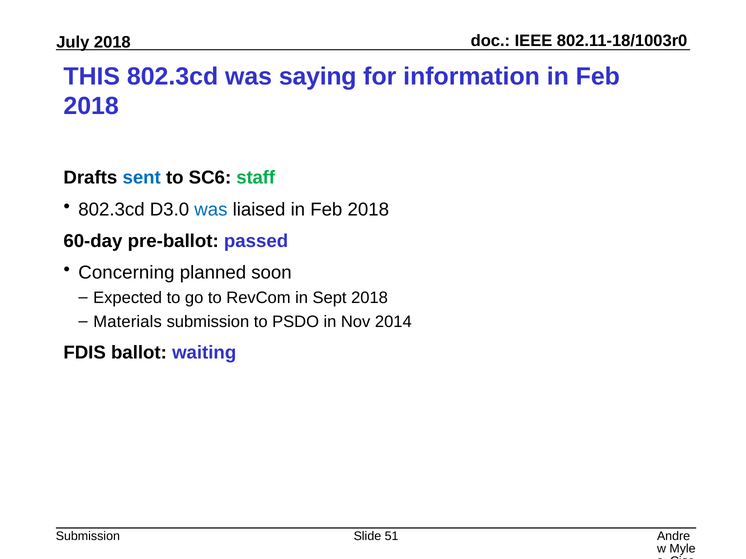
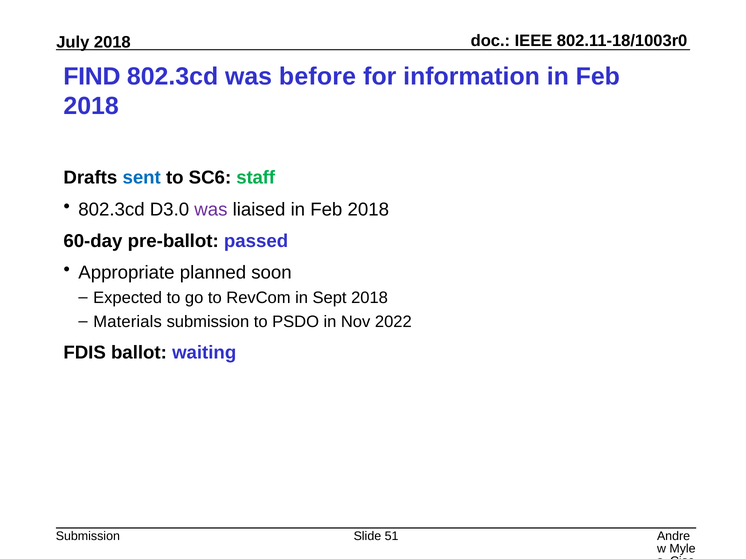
THIS: THIS -> FIND
saying: saying -> before
was at (211, 210) colour: blue -> purple
Concerning: Concerning -> Appropriate
2014: 2014 -> 2022
